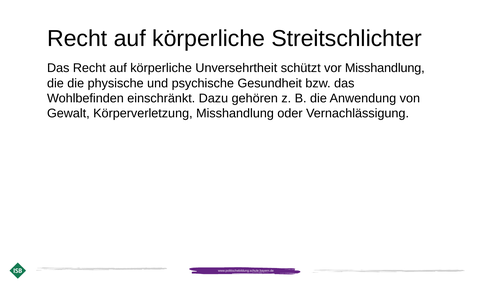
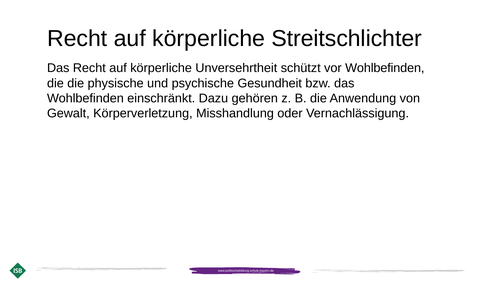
vor Misshandlung: Misshandlung -> Wohlbefinden
